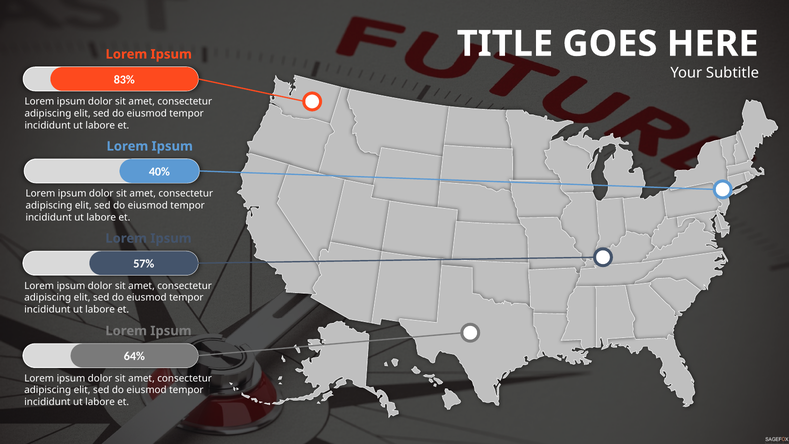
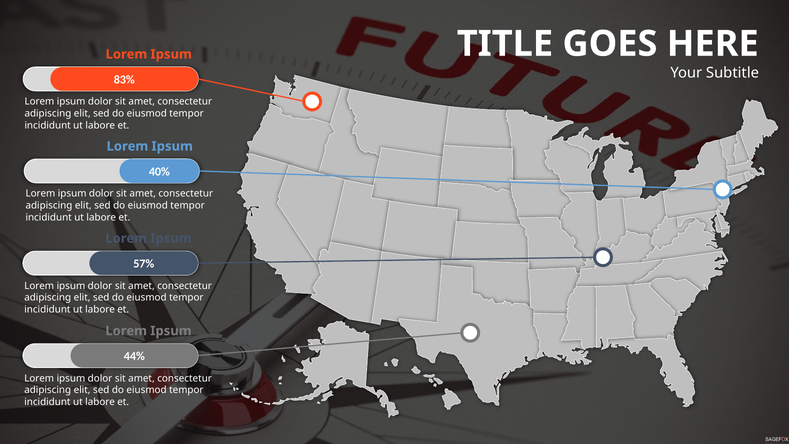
64%: 64% -> 44%
